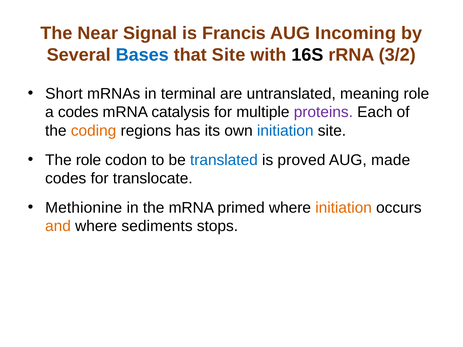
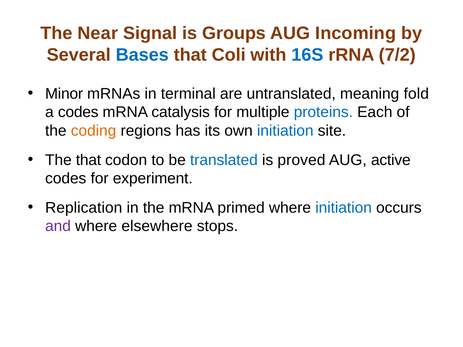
Francis: Francis -> Groups
that Site: Site -> Coli
16S colour: black -> blue
3/2: 3/2 -> 7/2
Short: Short -> Minor
meaning role: role -> fold
proteins colour: purple -> blue
The role: role -> that
made: made -> active
translocate: translocate -> experiment
Methionine: Methionine -> Replication
initiation at (344, 208) colour: orange -> blue
and colour: orange -> purple
sediments: sediments -> elsewhere
